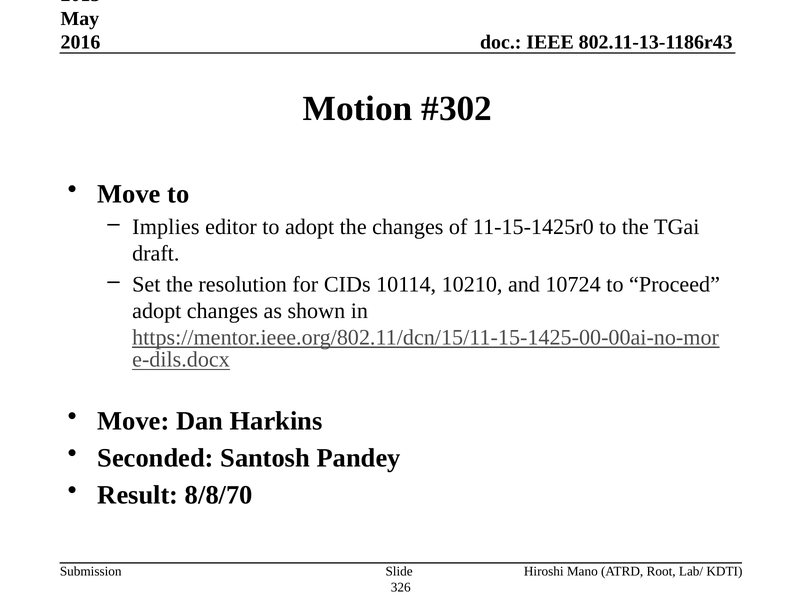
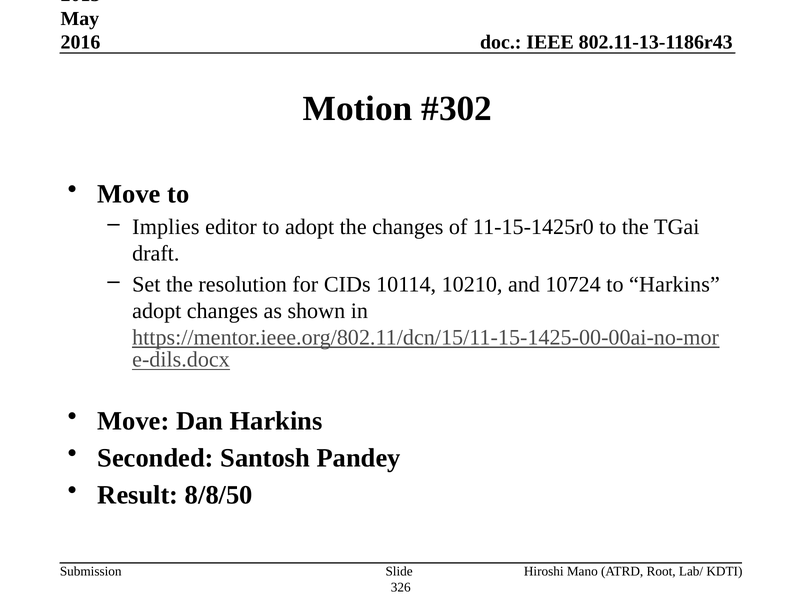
to Proceed: Proceed -> Harkins
8/8/70: 8/8/70 -> 8/8/50
